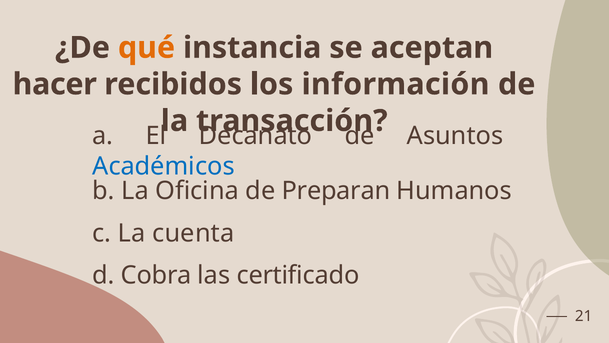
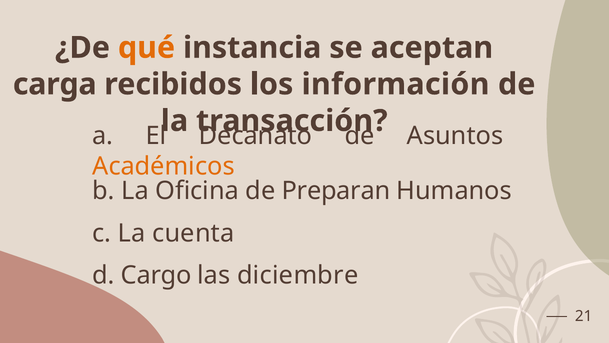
hacer: hacer -> carga
Académicos colour: blue -> orange
Cobra: Cobra -> Cargo
certificado: certificado -> diciembre
